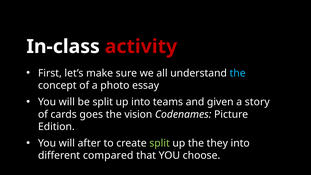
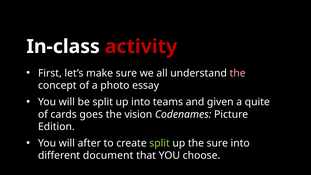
the at (238, 73) colour: light blue -> pink
story: story -> quite
the they: they -> sure
compared: compared -> document
